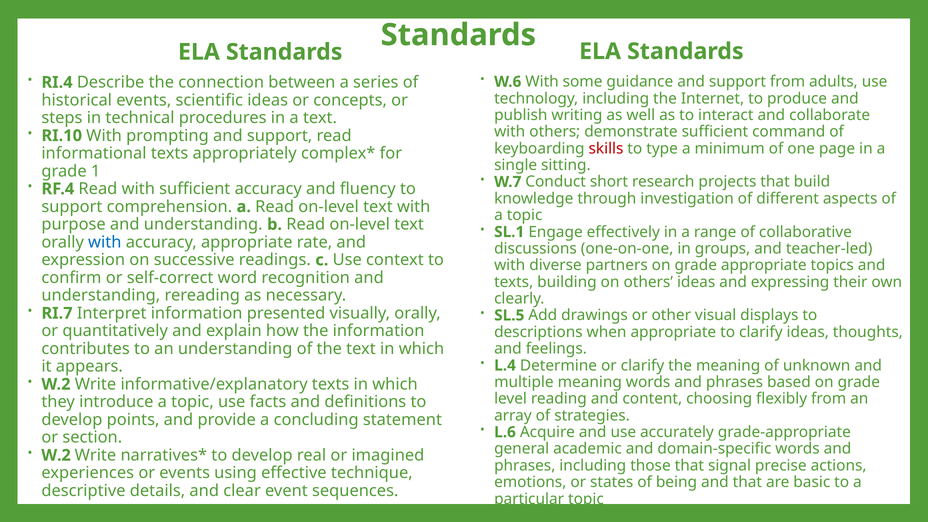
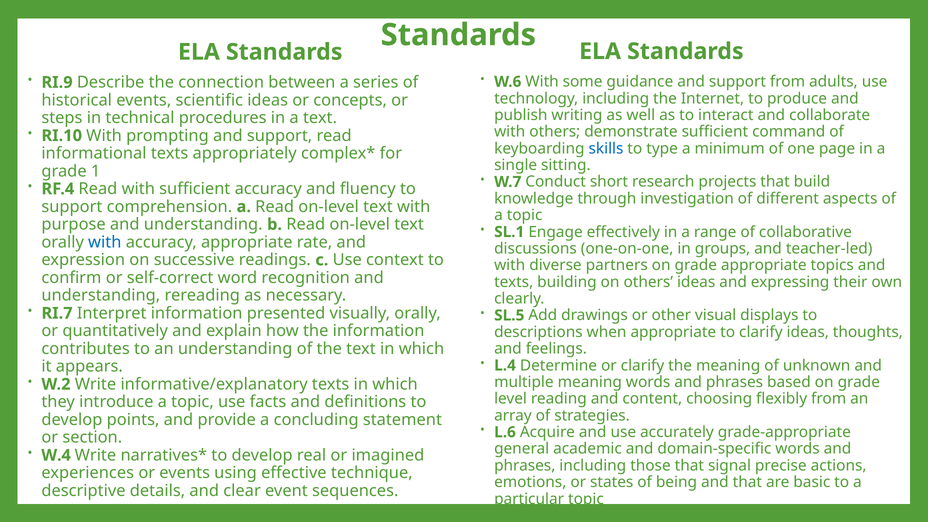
RI.4: RI.4 -> RI.9
skills colour: red -> blue
W.2 at (56, 455): W.2 -> W.4
